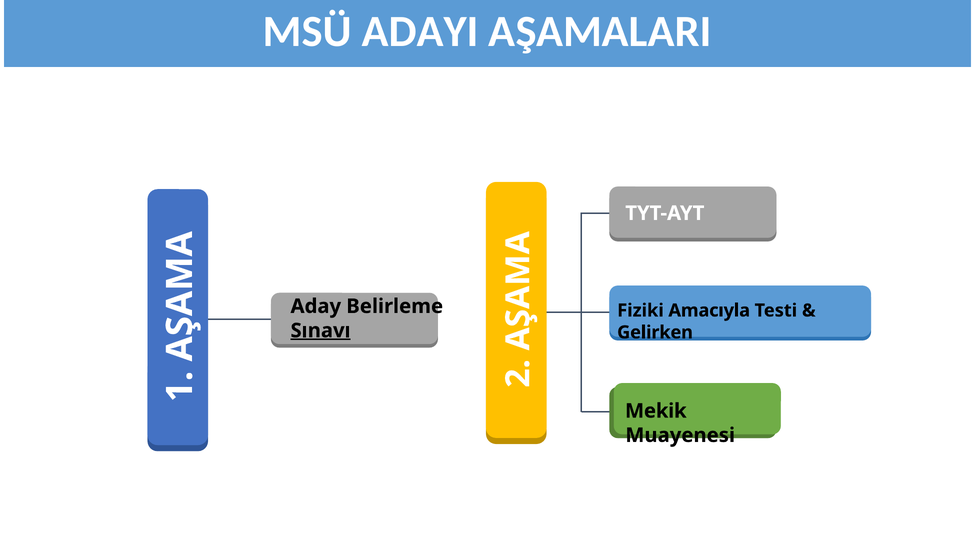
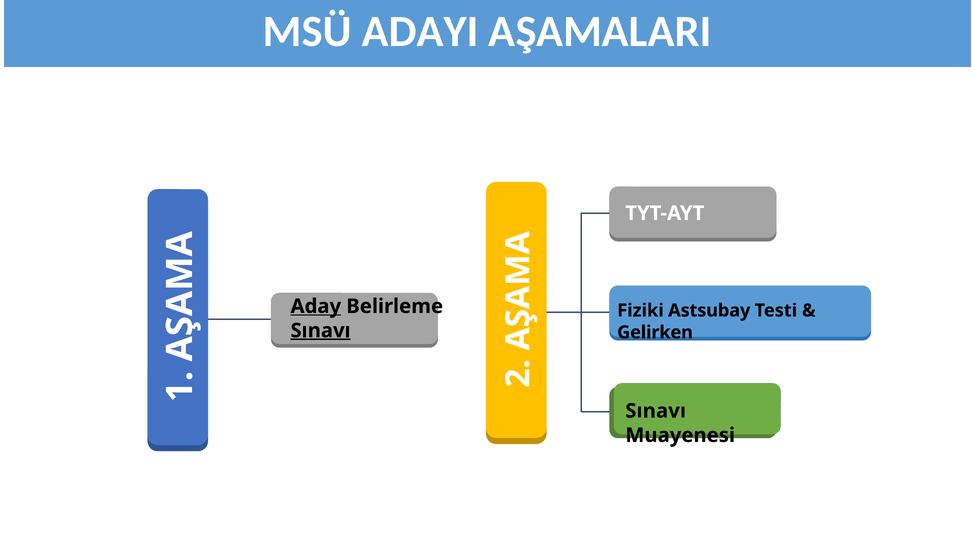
Aday underline: none -> present
Amacıyla: Amacıyla -> Astsubay
Mekik at (656, 411): Mekik -> Sınavı
